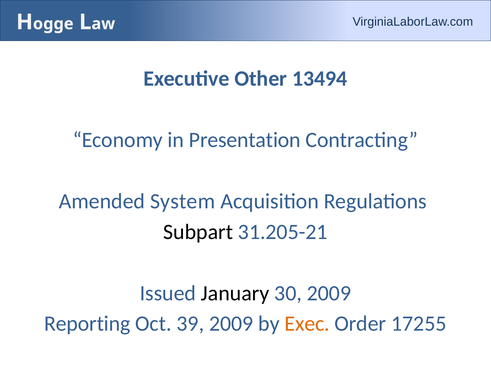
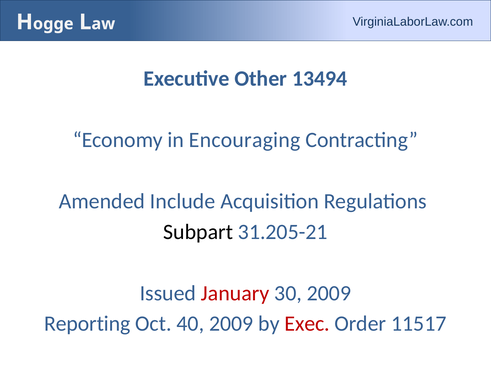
Presentation: Presentation -> Encouraging
System: System -> Include
January colour: black -> red
39: 39 -> 40
Exec colour: orange -> red
17255: 17255 -> 11517
